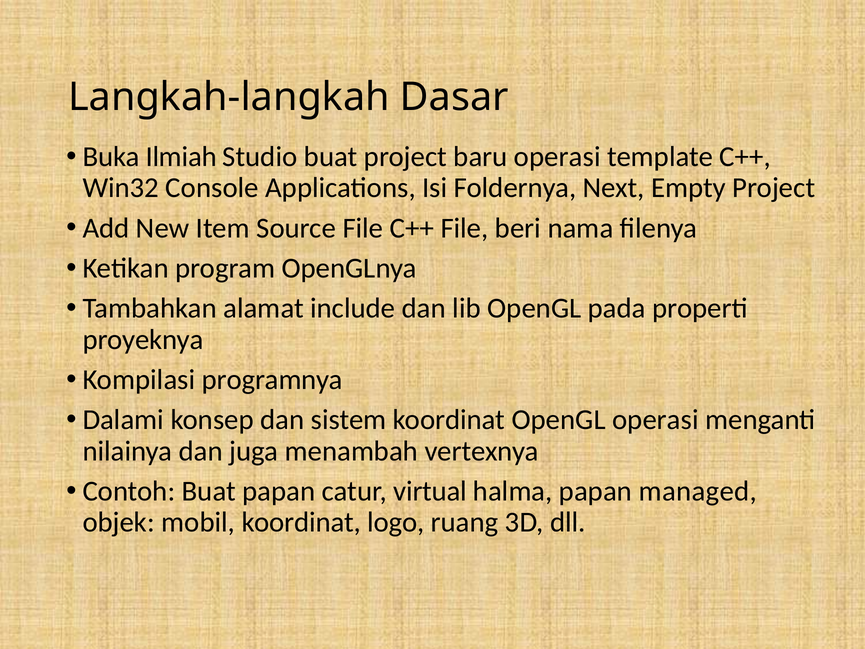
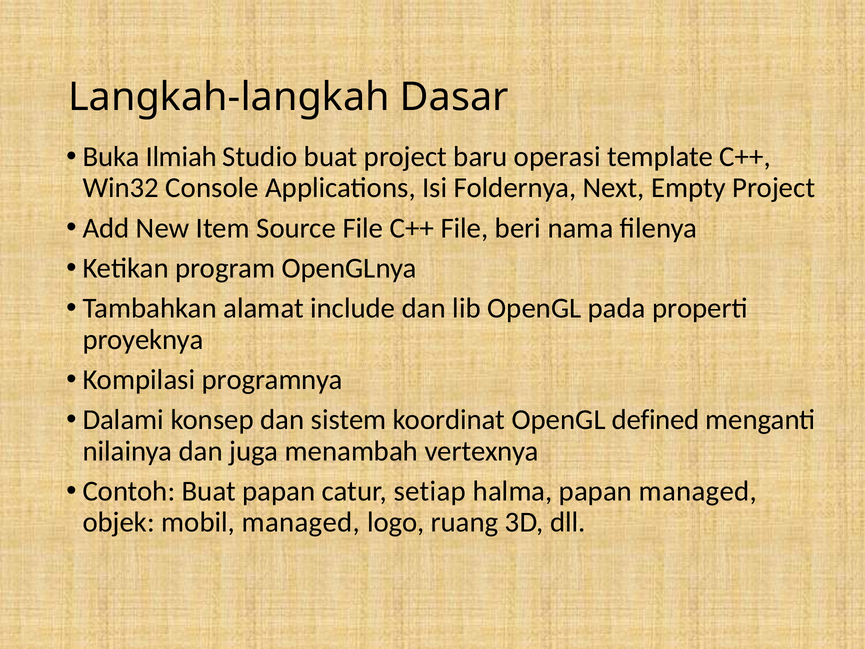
OpenGL operasi: operasi -> defined
virtual: virtual -> setiap
mobil koordinat: koordinat -> managed
